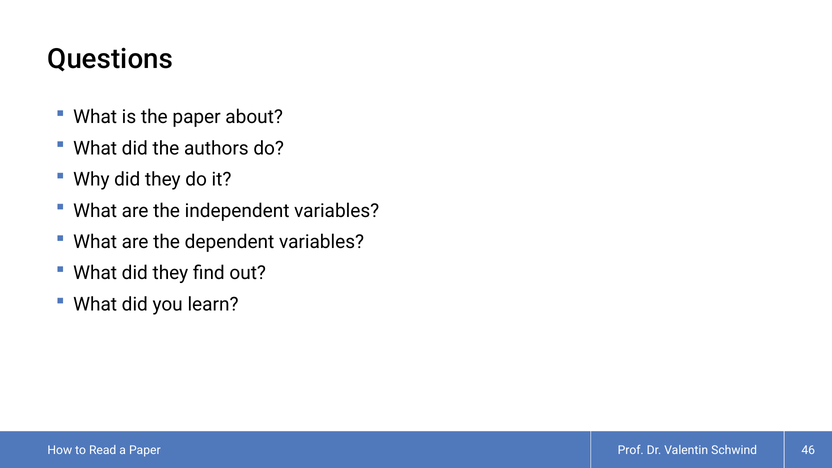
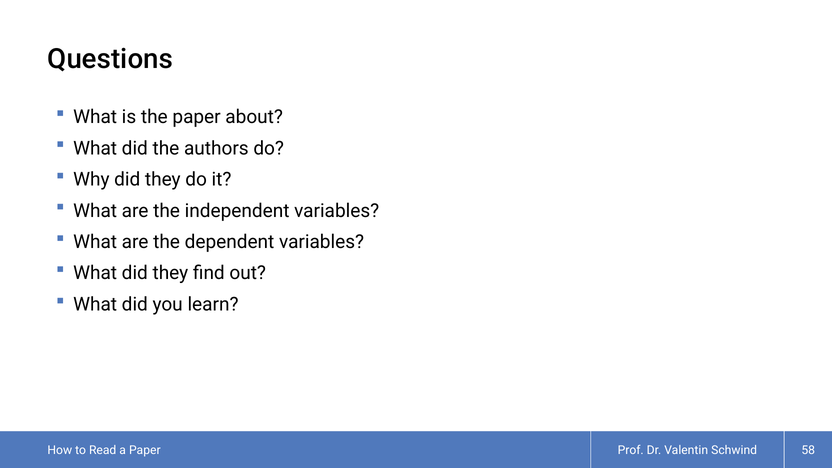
46: 46 -> 58
